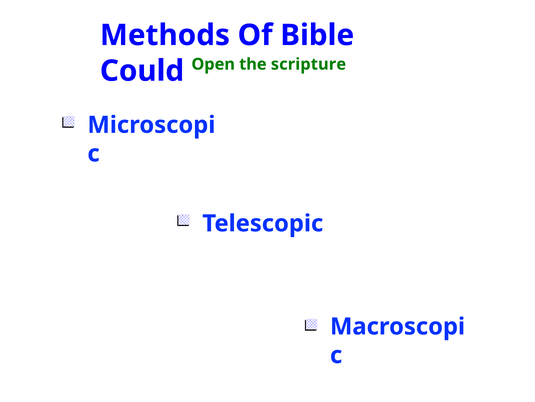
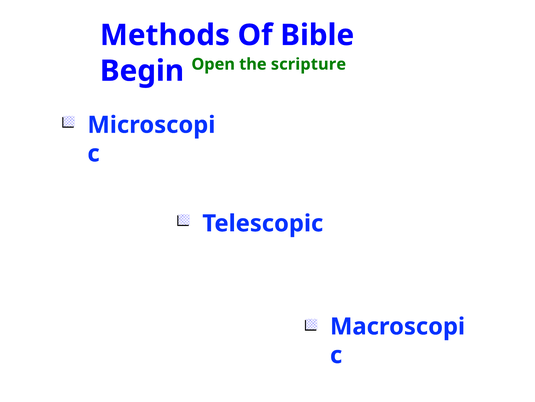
Could: Could -> Begin
